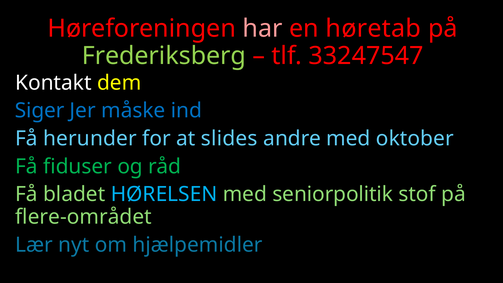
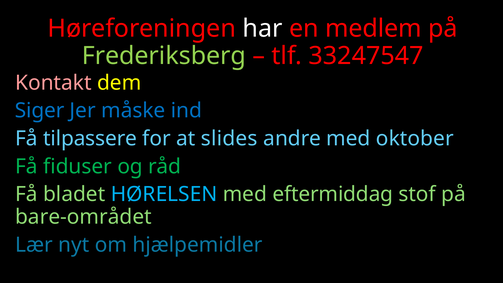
har colour: pink -> white
høretab: høretab -> medlem
Kontakt colour: white -> pink
herunder: herunder -> tilpassere
seniorpolitik: seniorpolitik -> eftermiddag
flere-området: flere-området -> bare-området
